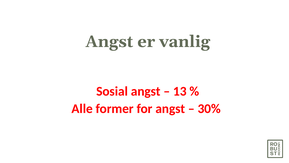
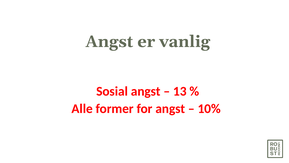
30%: 30% -> 10%
